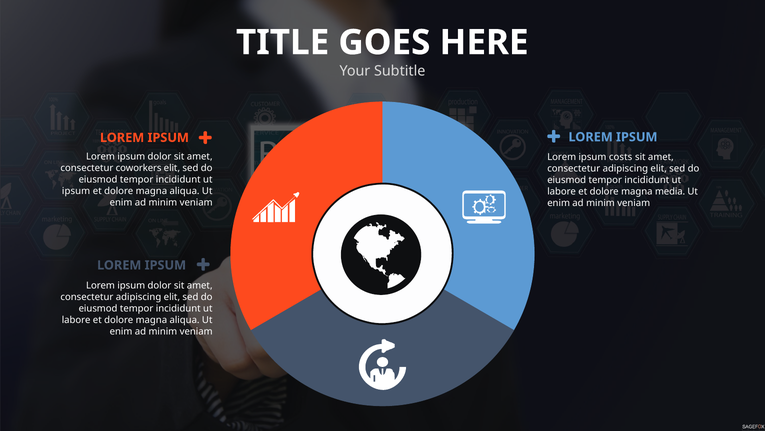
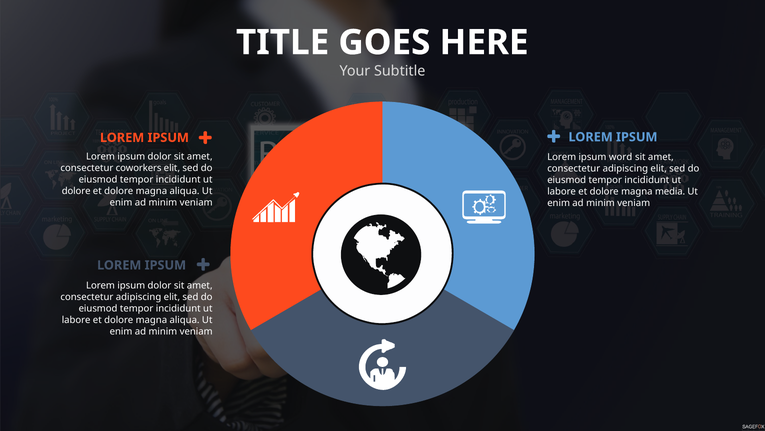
costs: costs -> word
ipsum at (76, 191): ipsum -> dolore
